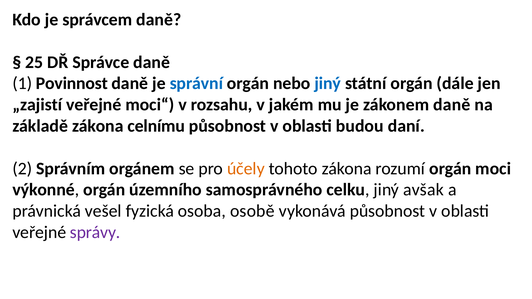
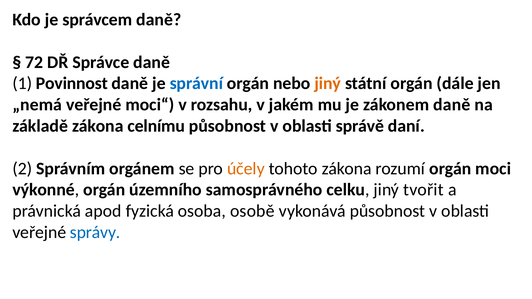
25: 25 -> 72
jiný at (328, 84) colour: blue -> orange
„zajistí: „zajistí -> „nemá
budou: budou -> správě
avšak: avšak -> tvořit
vešel: vešel -> apod
správy colour: purple -> blue
